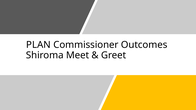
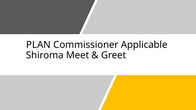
Outcomes: Outcomes -> Applicable
